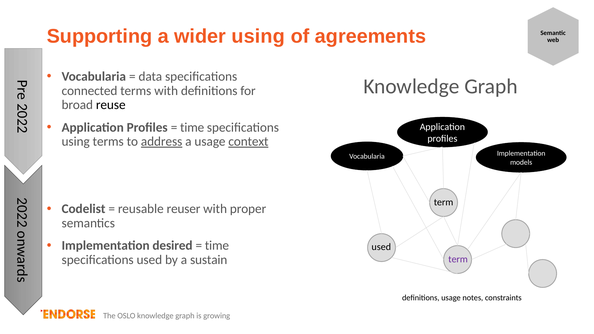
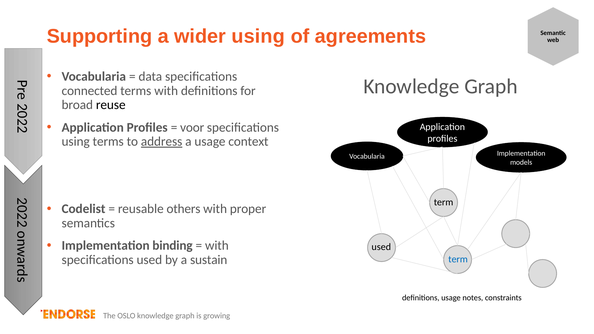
time at (192, 127): time -> voor
context underline: present -> none
reuser: reuser -> others
desired: desired -> binding
time at (217, 246): time -> with
term at (458, 259) colour: purple -> blue
